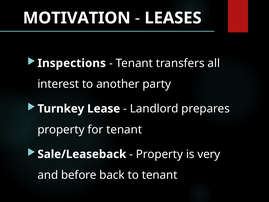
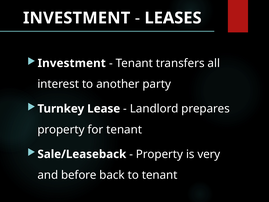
MOTIVATION at (77, 18): MOTIVATION -> INVESTMENT
Inspections at (72, 63): Inspections -> Investment
